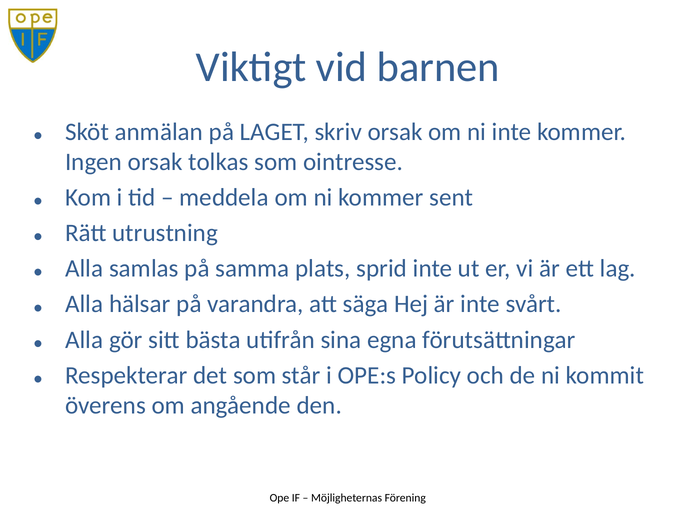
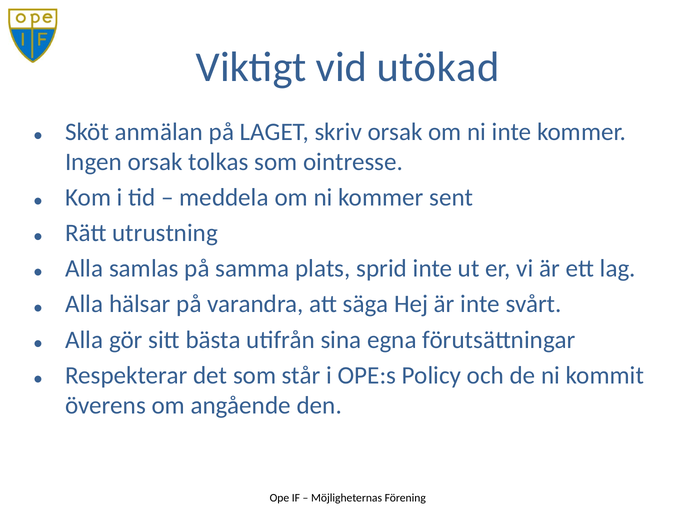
barnen: barnen -> utökad
